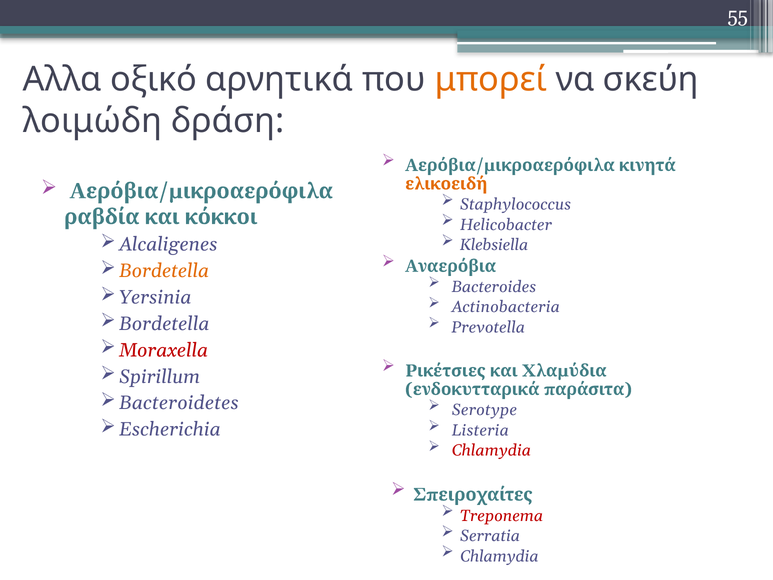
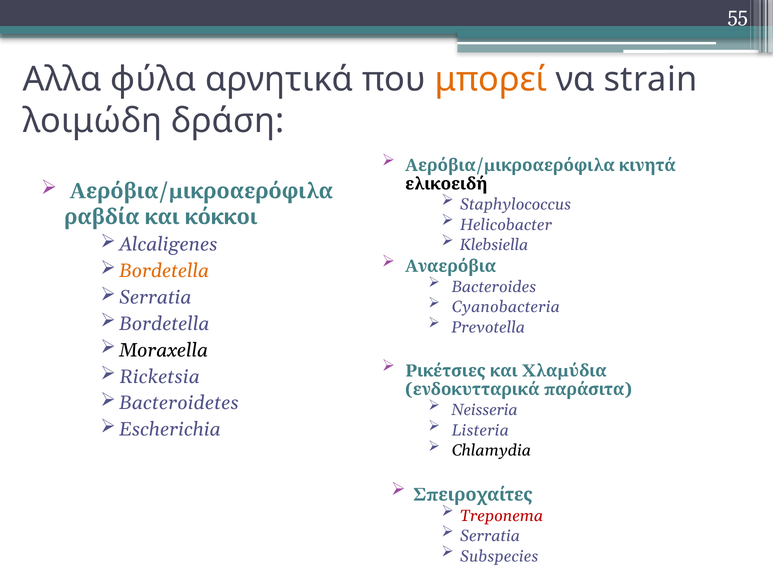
οξικό: οξικό -> φύλα
σκεύη: σκεύη -> strain
ελικοειδή colour: orange -> black
Yersinia at (155, 297): Yersinia -> Serratia
Actinobacteria: Actinobacteria -> Cyanobacteria
Moraxella colour: red -> black
Spirillum: Spirillum -> Ricketsia
Serotype: Serotype -> Neisseria
Chlamydia at (491, 450) colour: red -> black
Chlamydia at (499, 556): Chlamydia -> Subspecies
